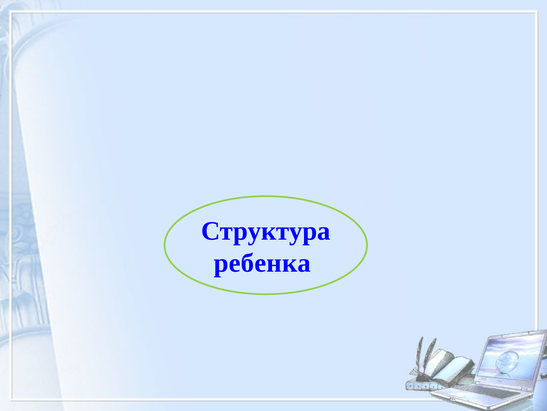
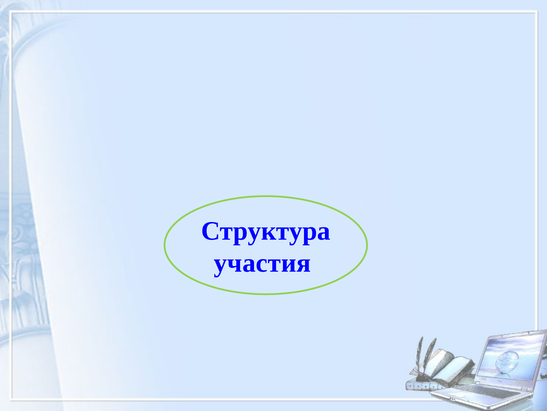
ребенка: ребенка -> участия
